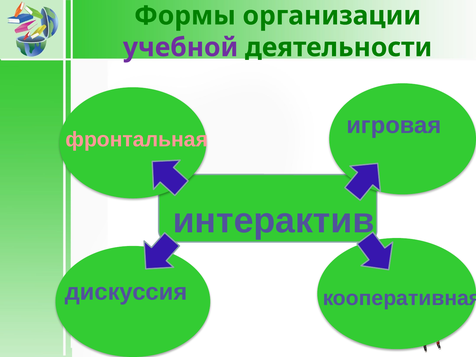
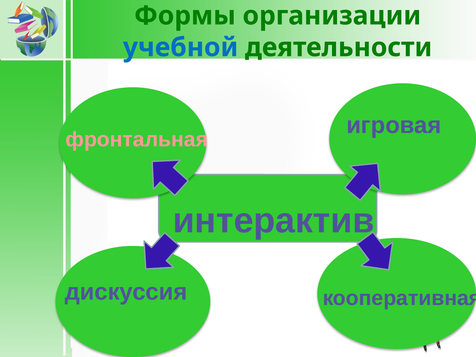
учебной colour: purple -> blue
